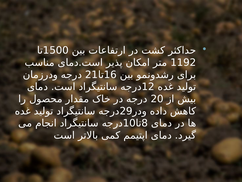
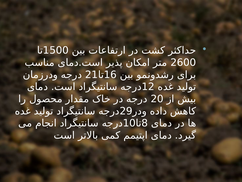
1192: 1192 -> 2600
